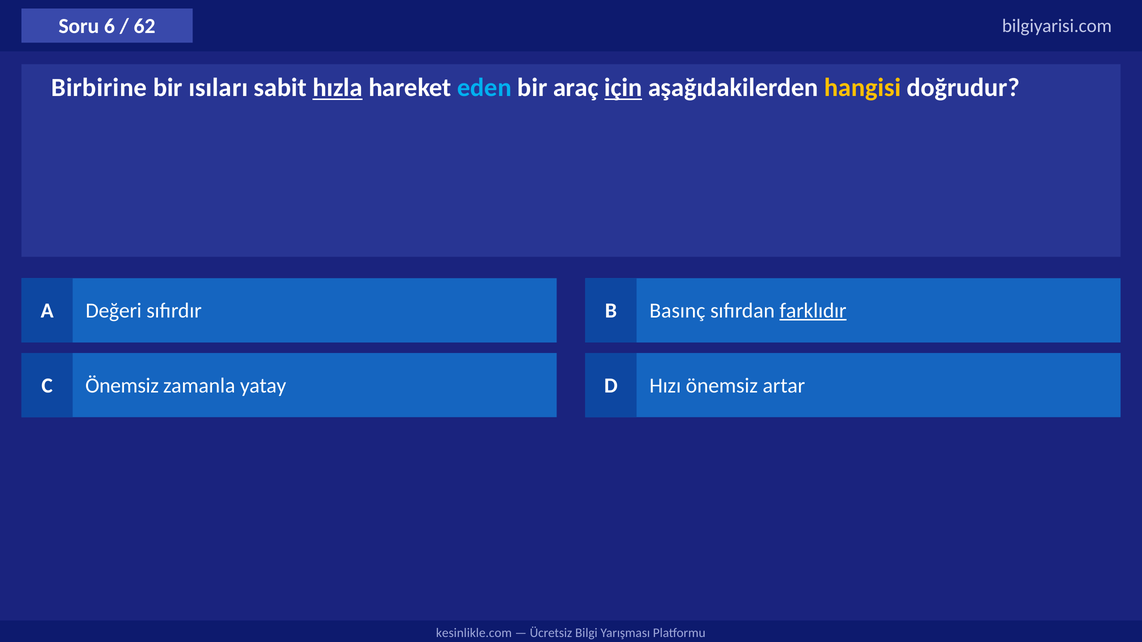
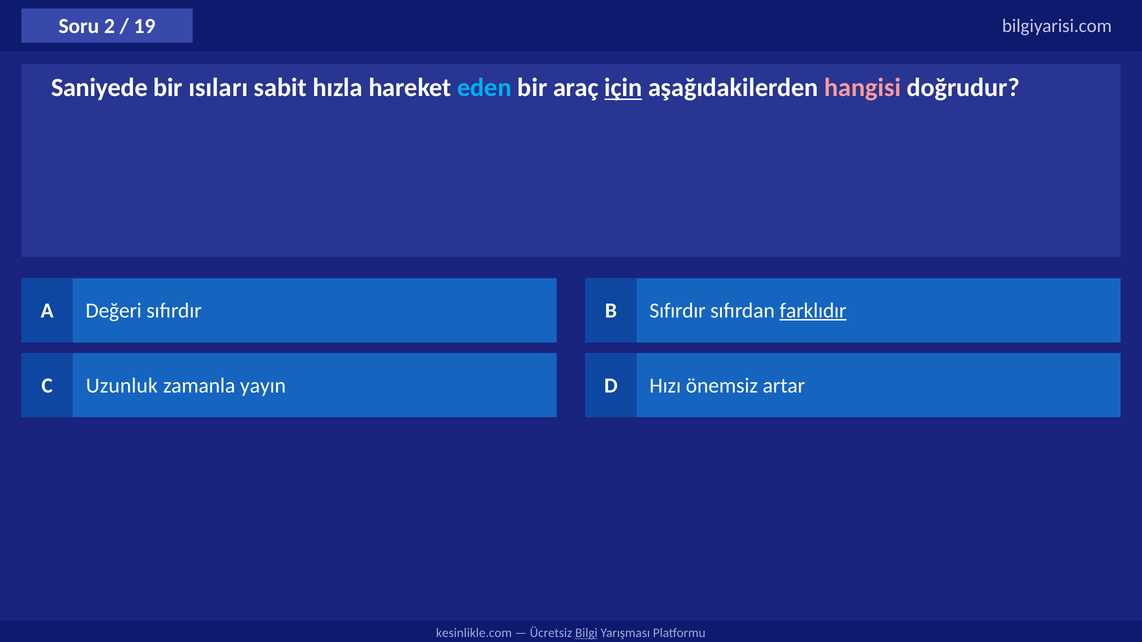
6: 6 -> 2
62: 62 -> 19
Birbirine: Birbirine -> Saniyede
hızla underline: present -> none
hangisi colour: yellow -> pink
B Basınç: Basınç -> Sıfırdır
C Önemsiz: Önemsiz -> Uzunluk
yatay: yatay -> yayın
Bilgi underline: none -> present
